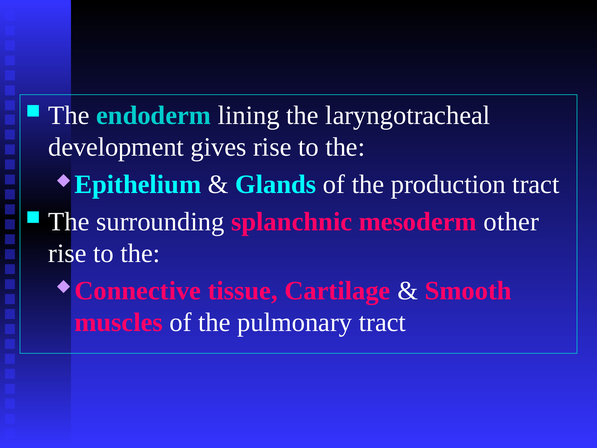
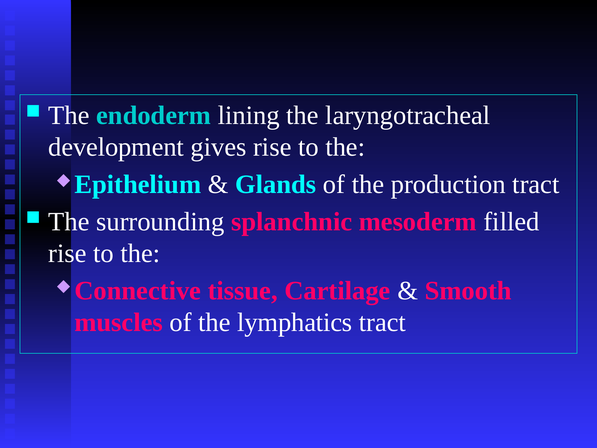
other: other -> filled
pulmonary: pulmonary -> lymphatics
